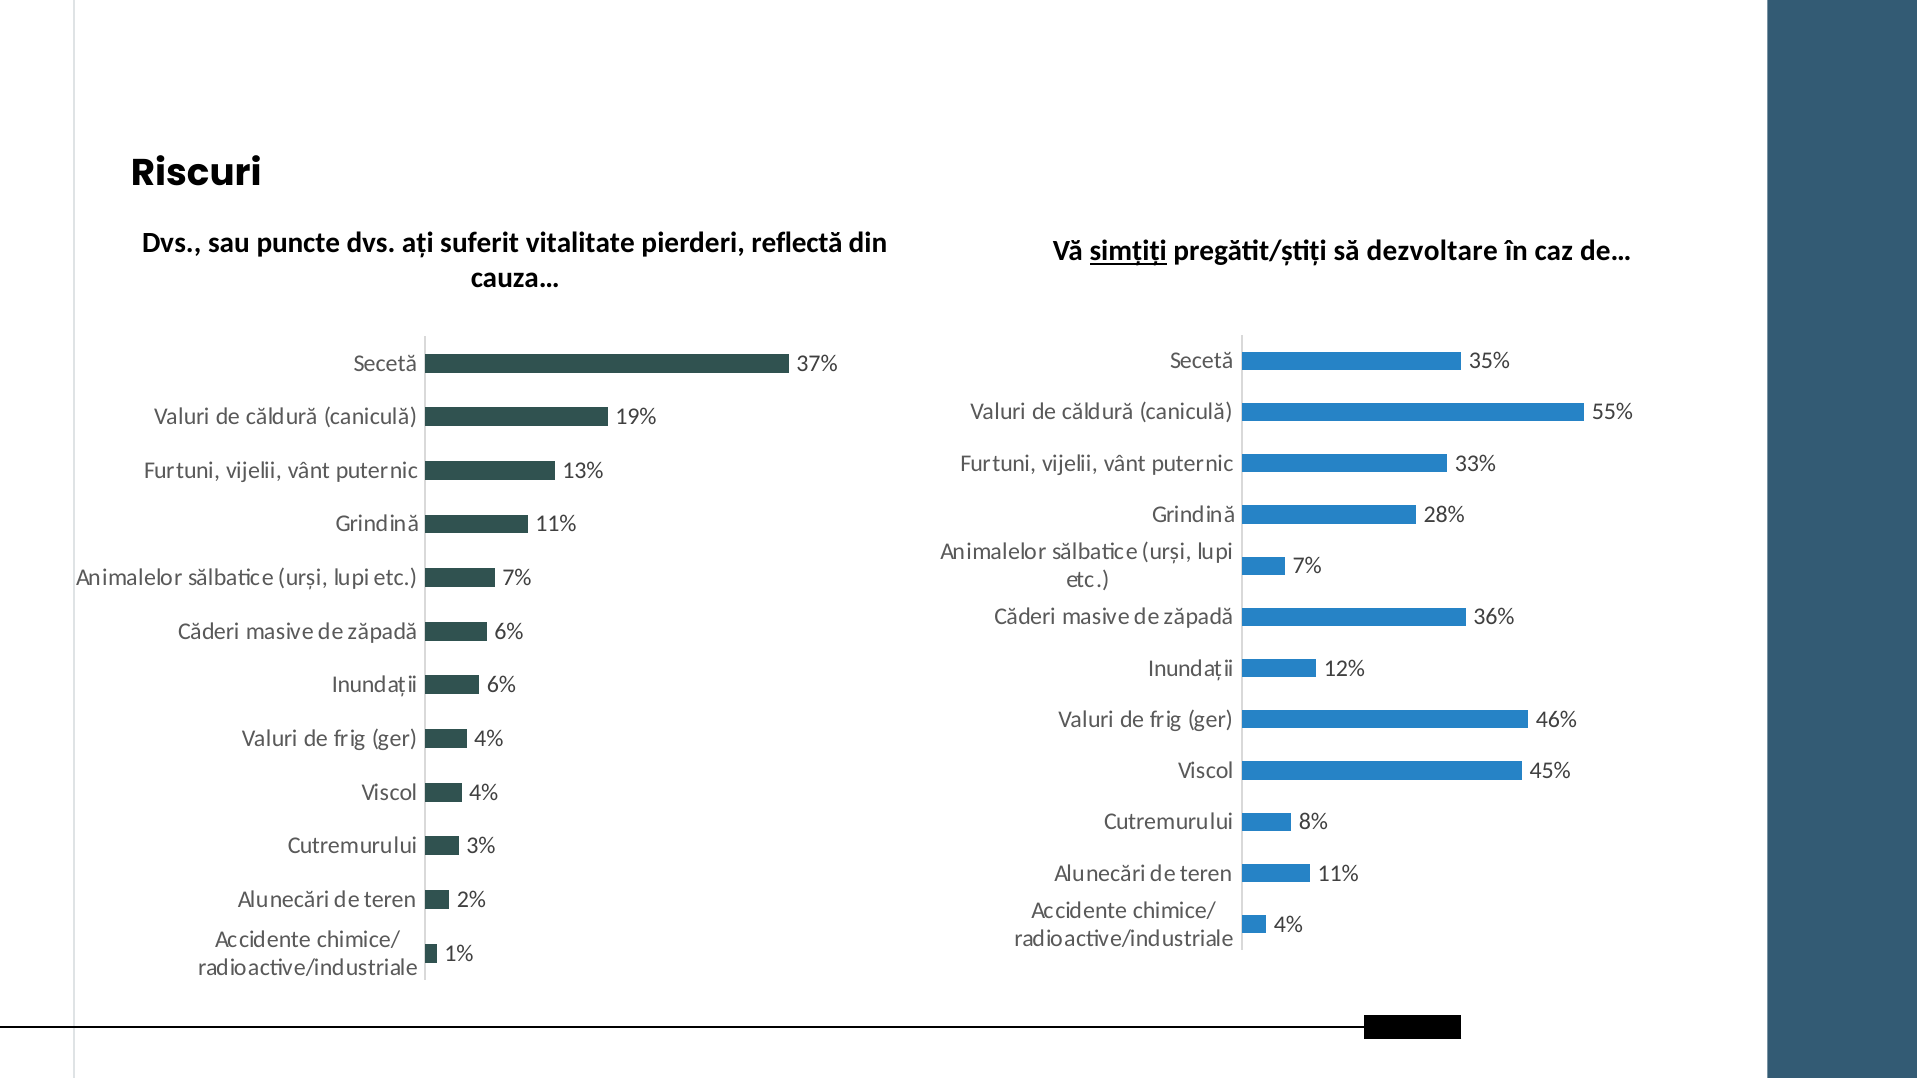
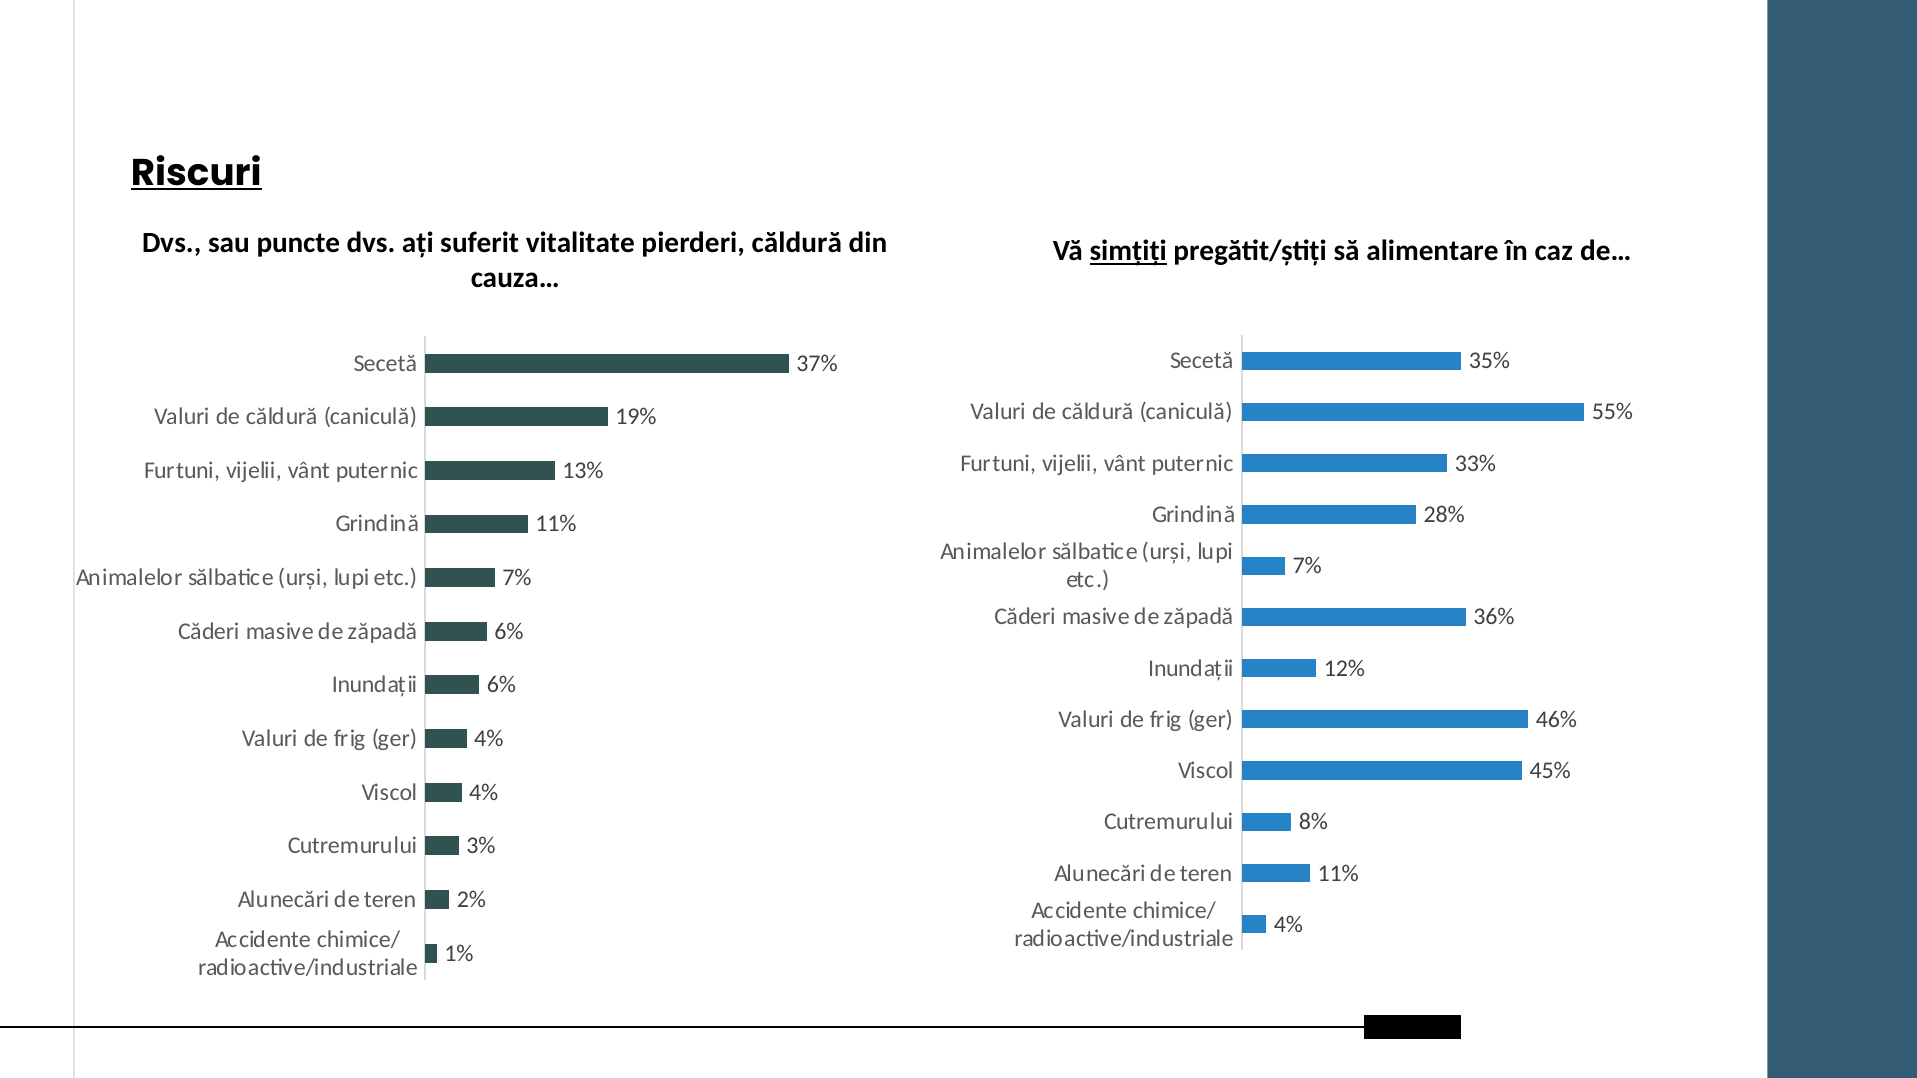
Riscuri underline: none -> present
pierderi reflectă: reflectă -> căldură
dezvoltare: dezvoltare -> alimentare
